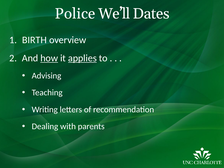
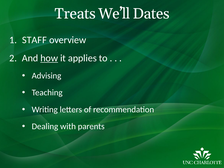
Police: Police -> Treats
BIRTH: BIRTH -> STAFF
applies underline: present -> none
